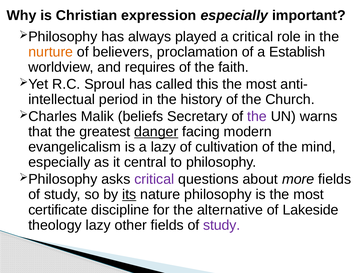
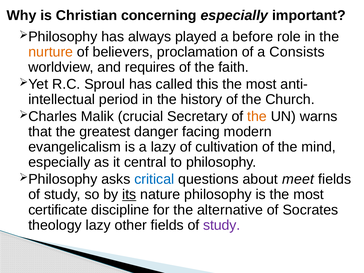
expression: expression -> concerning
a critical: critical -> before
Establish: Establish -> Consists
beliefs: beliefs -> crucial
the at (257, 116) colour: purple -> orange
danger underline: present -> none
critical at (154, 179) colour: purple -> blue
more: more -> meet
Lakeside: Lakeside -> Socrates
